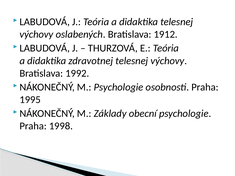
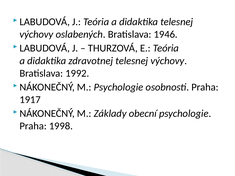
1912: 1912 -> 1946
1995: 1995 -> 1917
